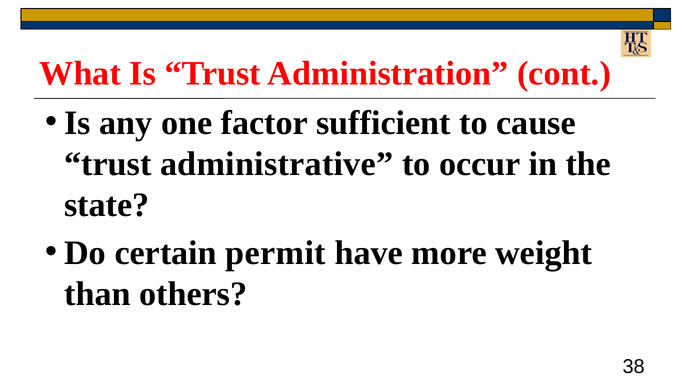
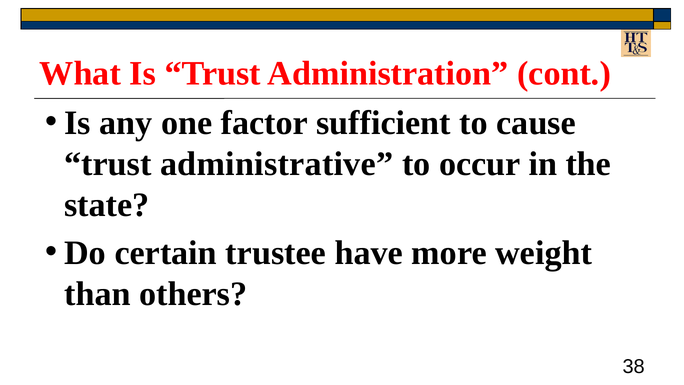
permit: permit -> trustee
